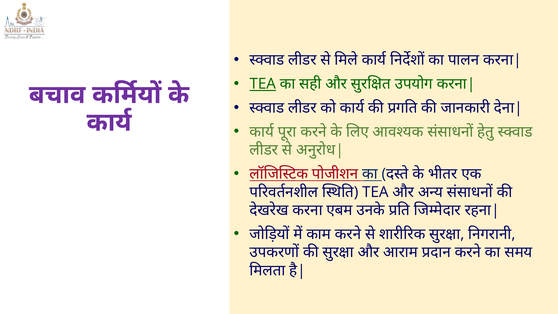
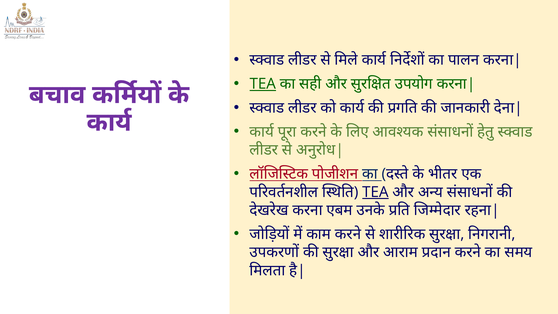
TEA at (375, 192) underline: none -> present
